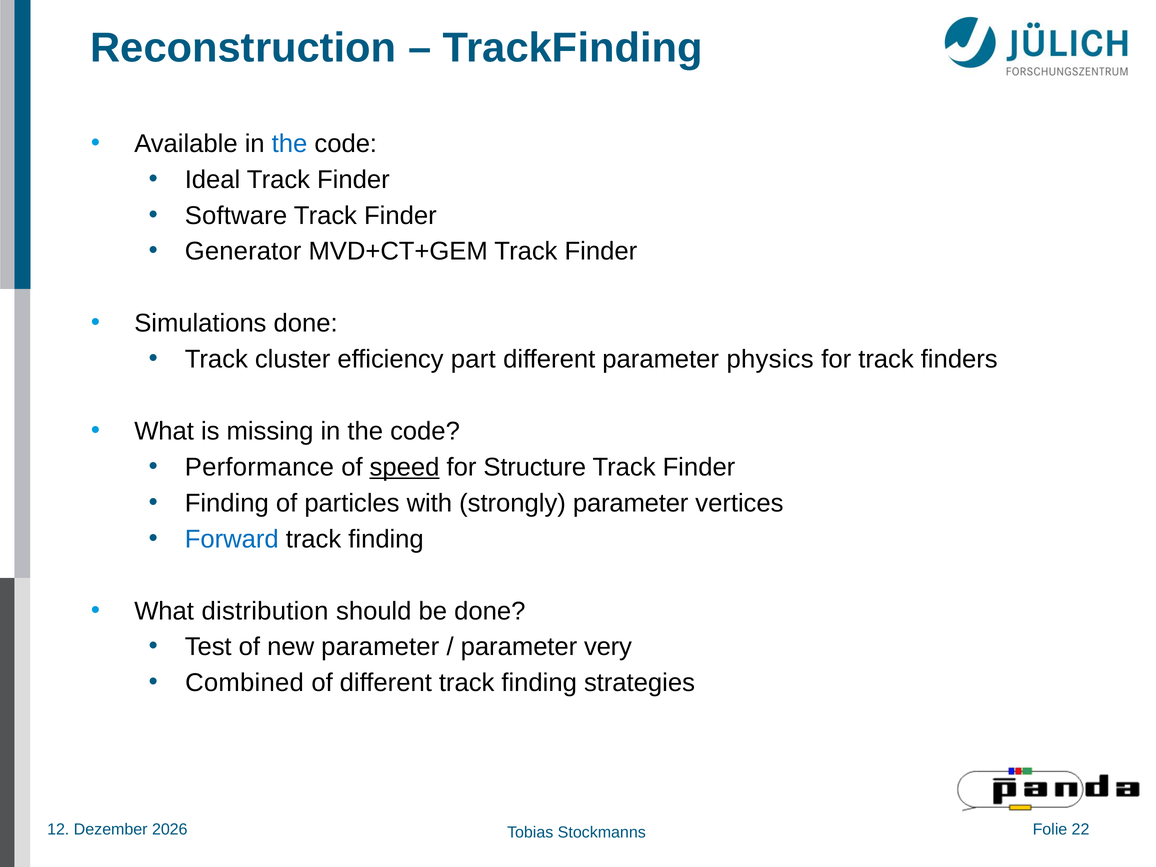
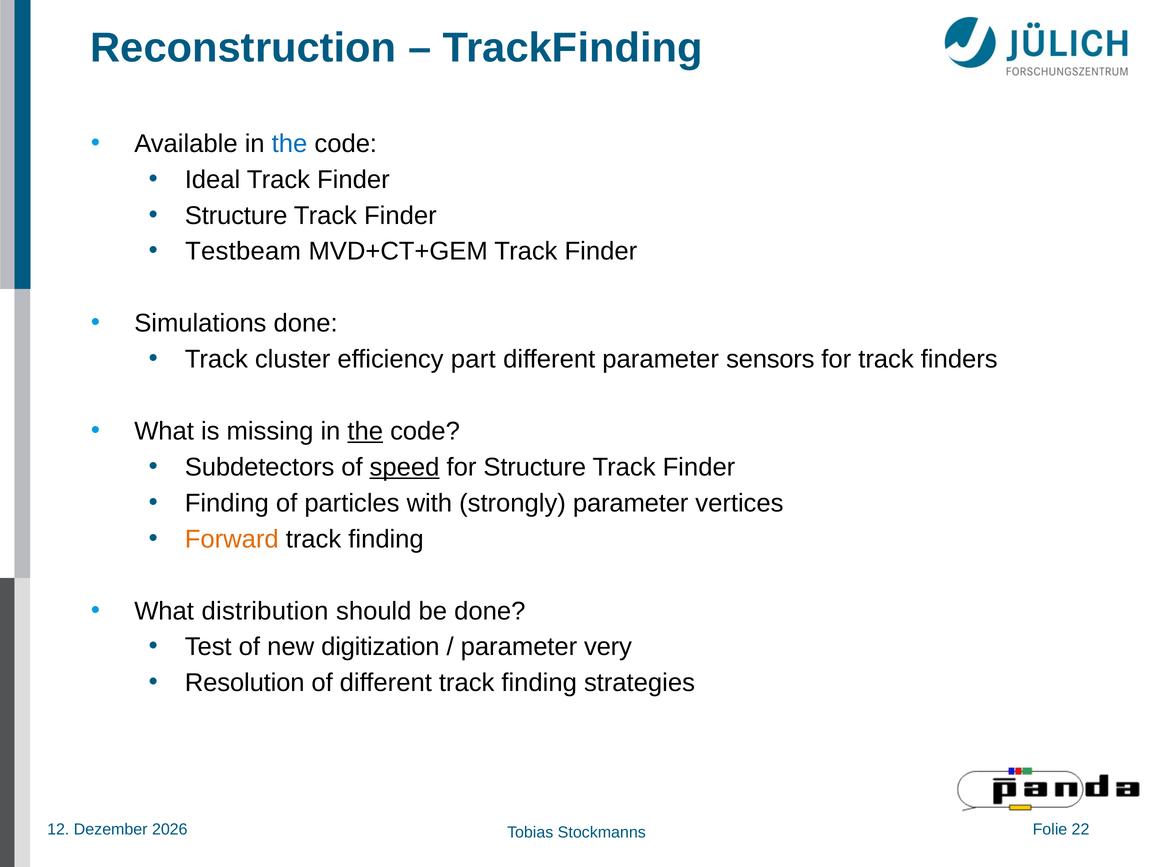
Software at (236, 216): Software -> Structure
Generator: Generator -> Testbeam
physics: physics -> sensors
the at (365, 431) underline: none -> present
Performance: Performance -> Subdetectors
Forward colour: blue -> orange
new parameter: parameter -> digitization
Combined: Combined -> Resolution
